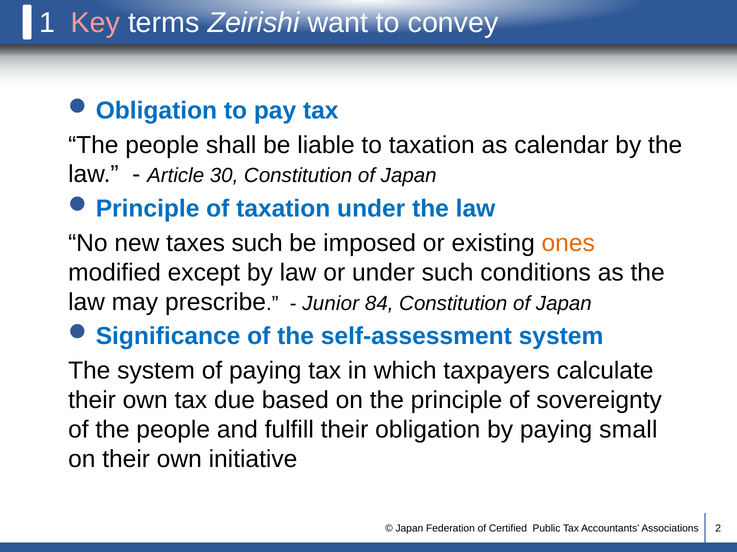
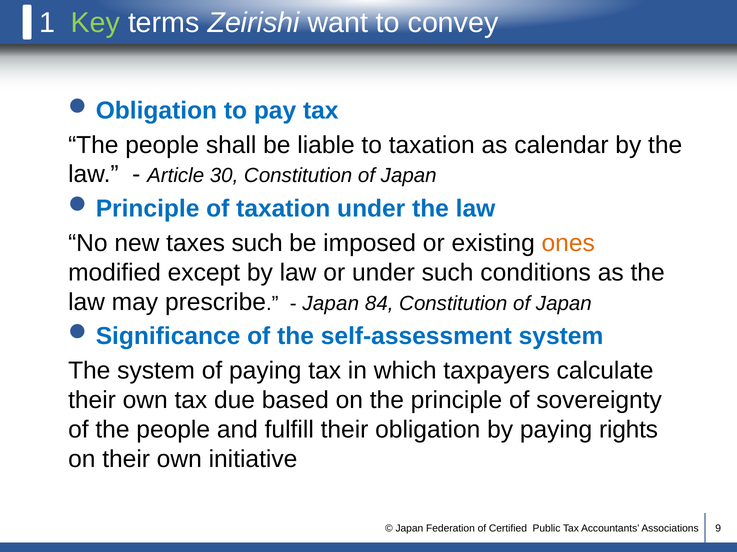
Key colour: pink -> light green
Junior at (331, 304): Junior -> Japan
small: small -> rights
2: 2 -> 9
